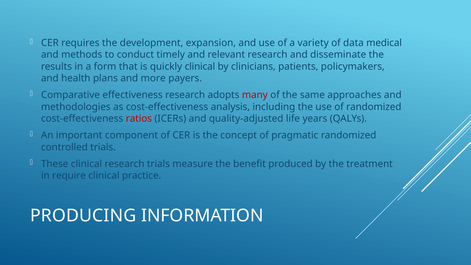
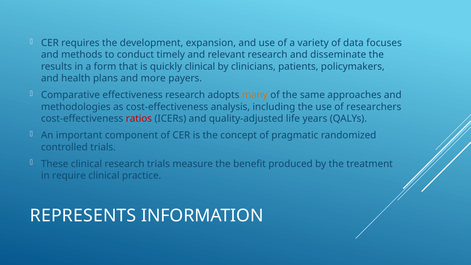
medical: medical -> focuses
many colour: red -> orange
of randomized: randomized -> researchers
PRODUCING: PRODUCING -> REPRESENTS
